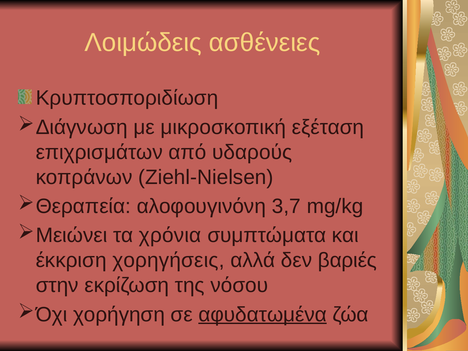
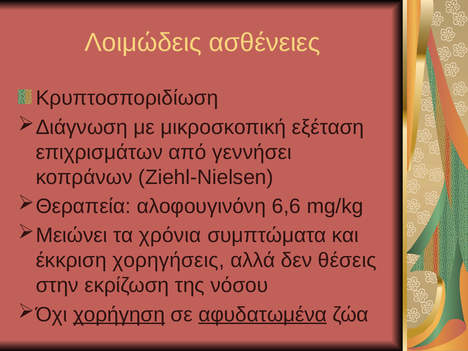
υδαρούς: υδαρούς -> γεννήσει
3,7: 3,7 -> 6,6
βαριές: βαριές -> θέσεις
χορήγηση underline: none -> present
